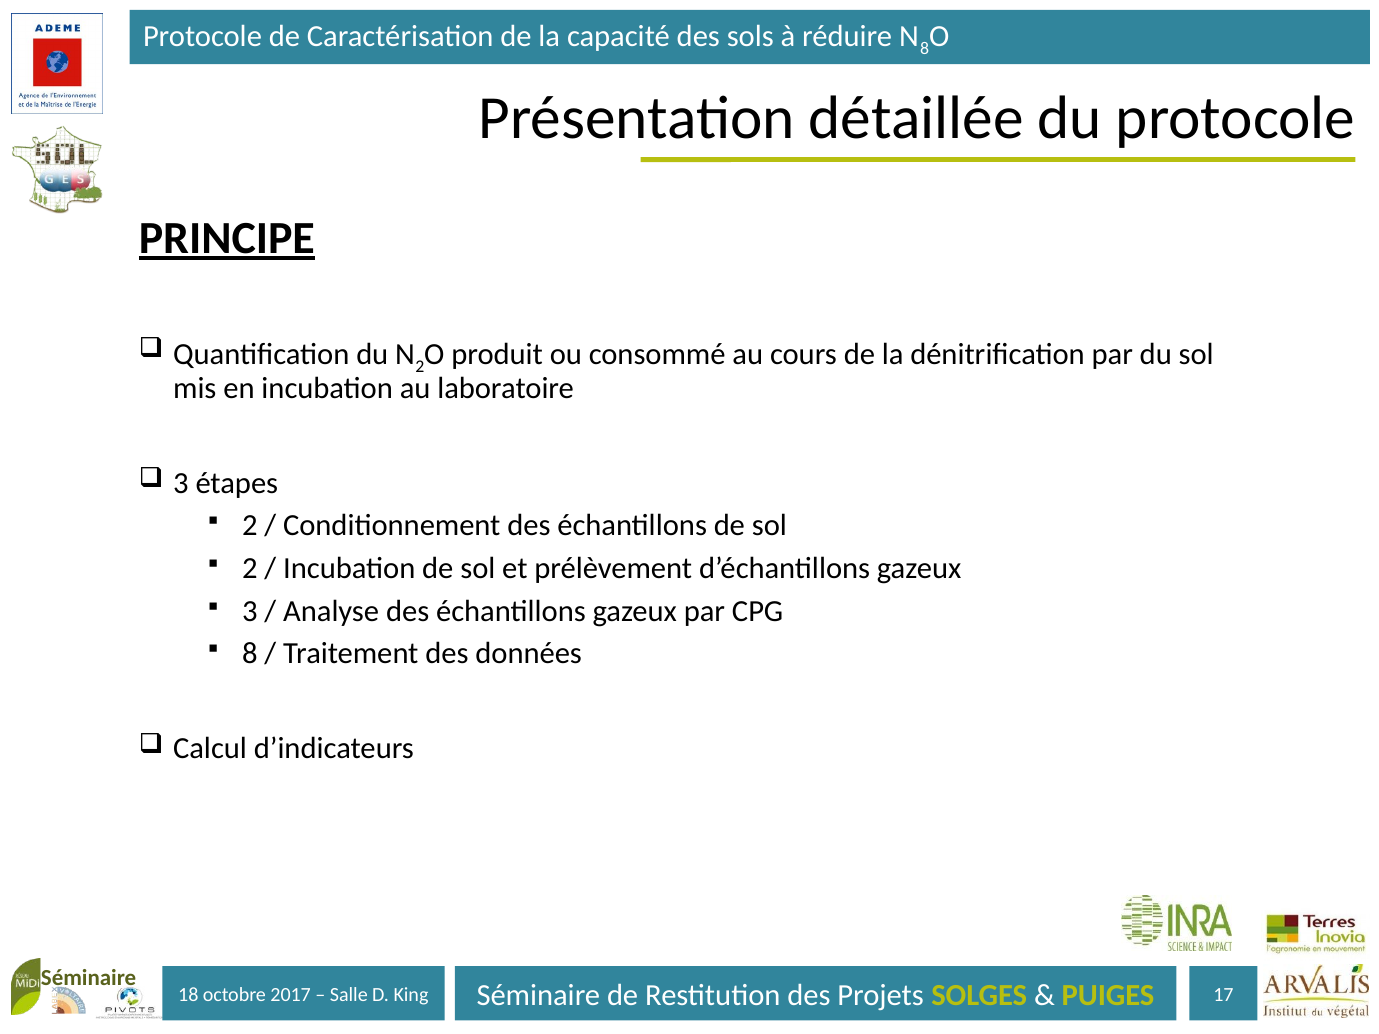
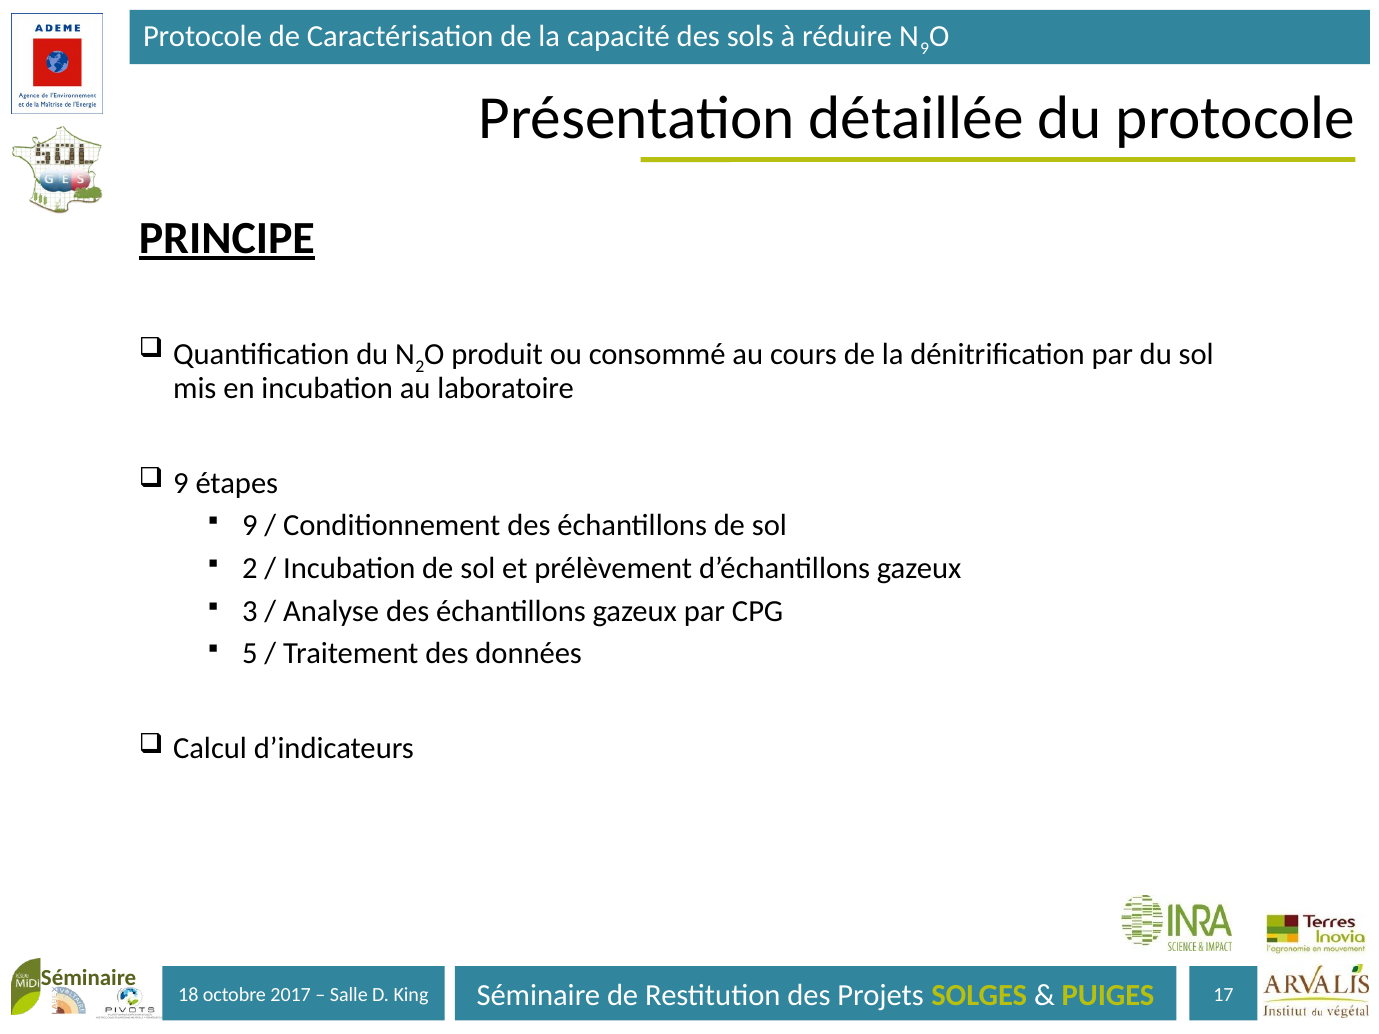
8 at (925, 48): 8 -> 9
3 at (181, 483): 3 -> 9
2 at (250, 526): 2 -> 9
8 at (250, 654): 8 -> 5
